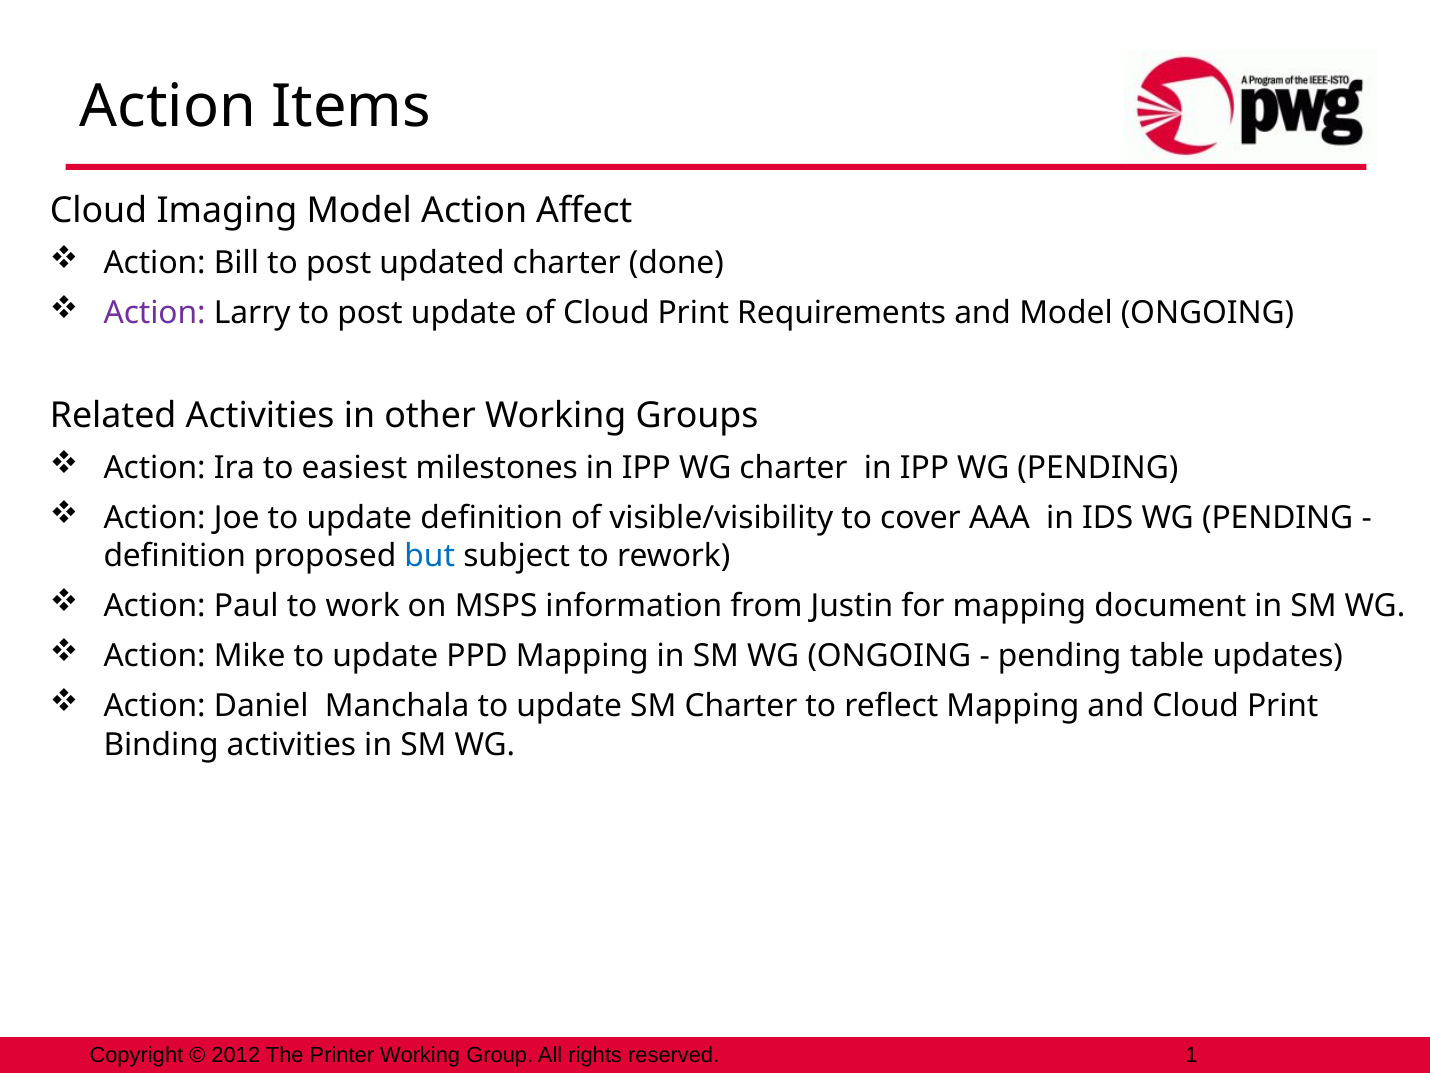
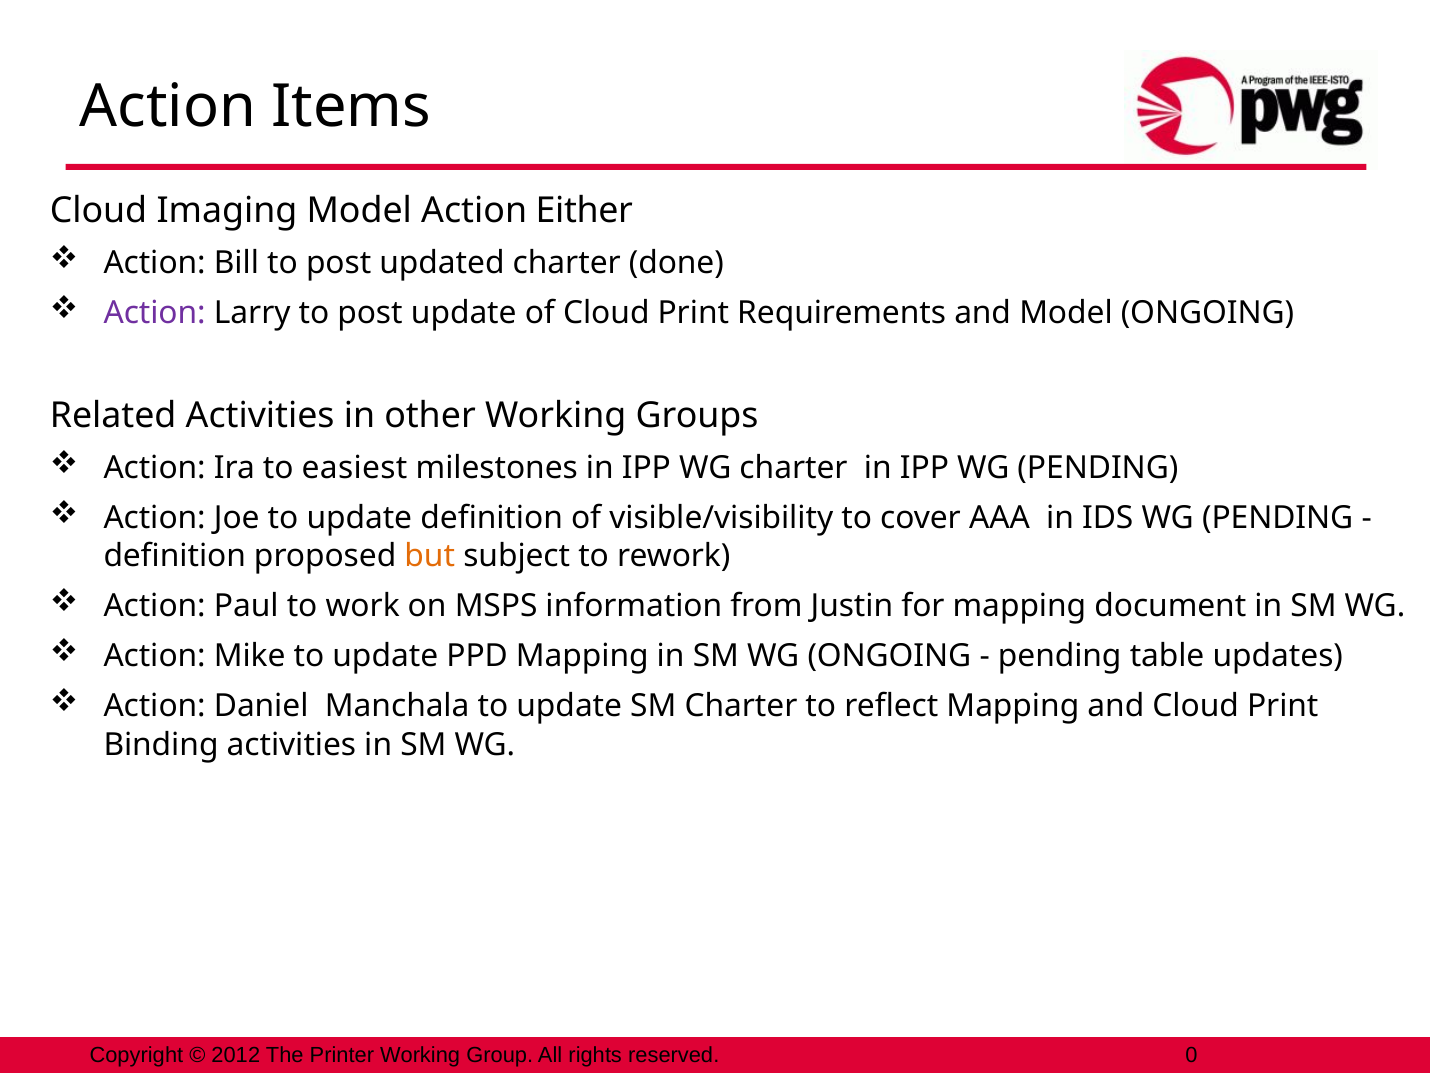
Affect: Affect -> Either
but colour: blue -> orange
1: 1 -> 0
